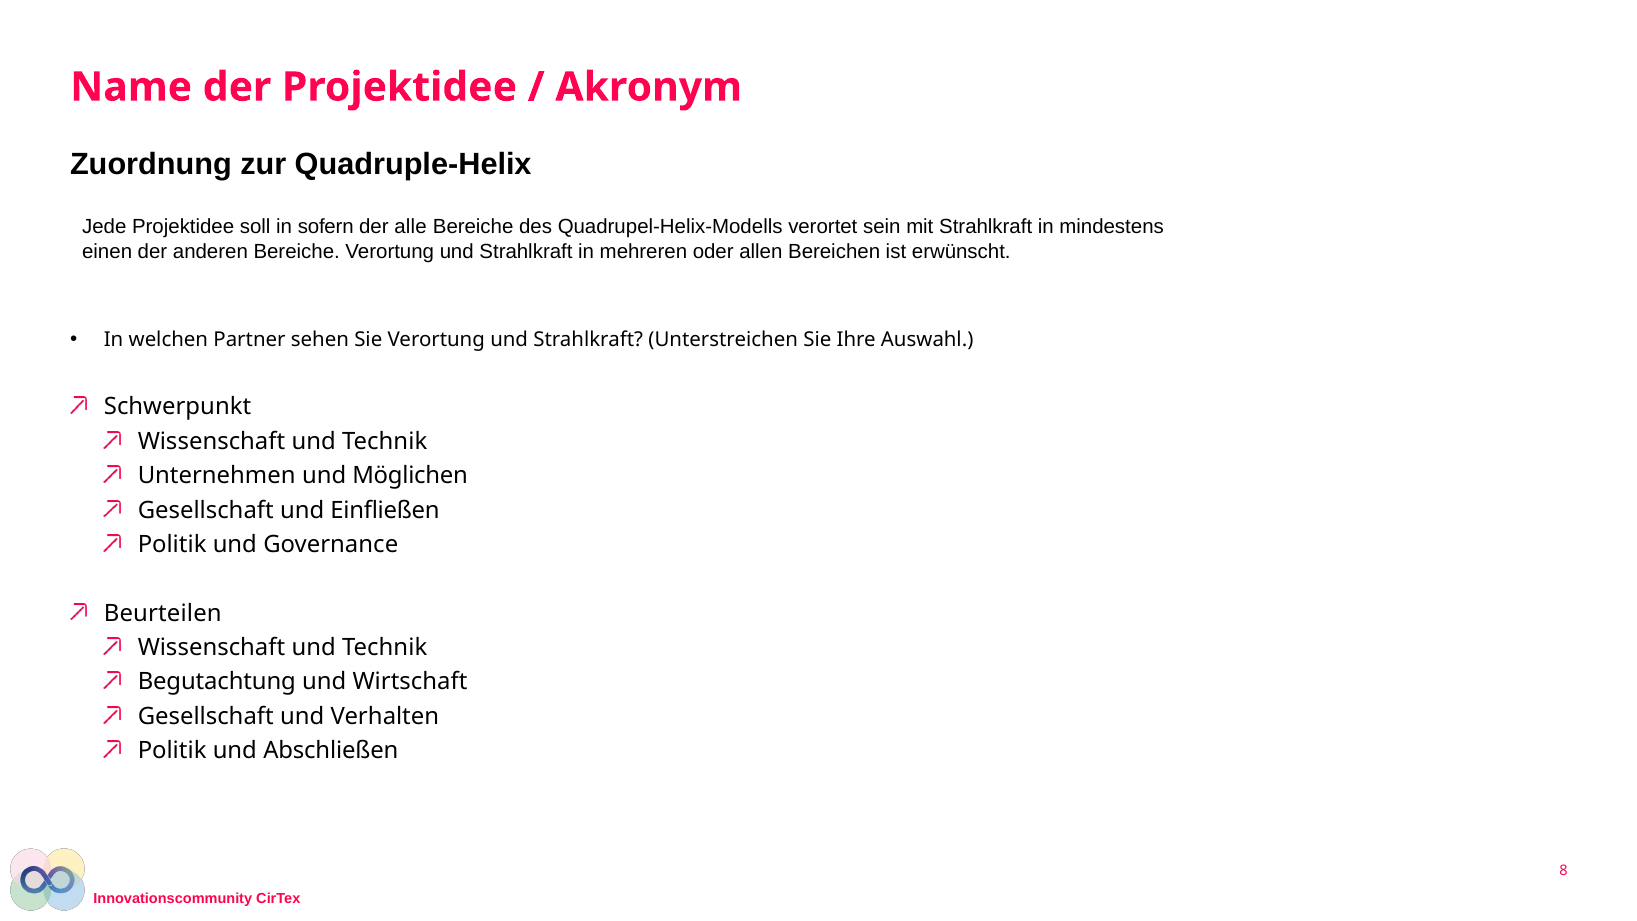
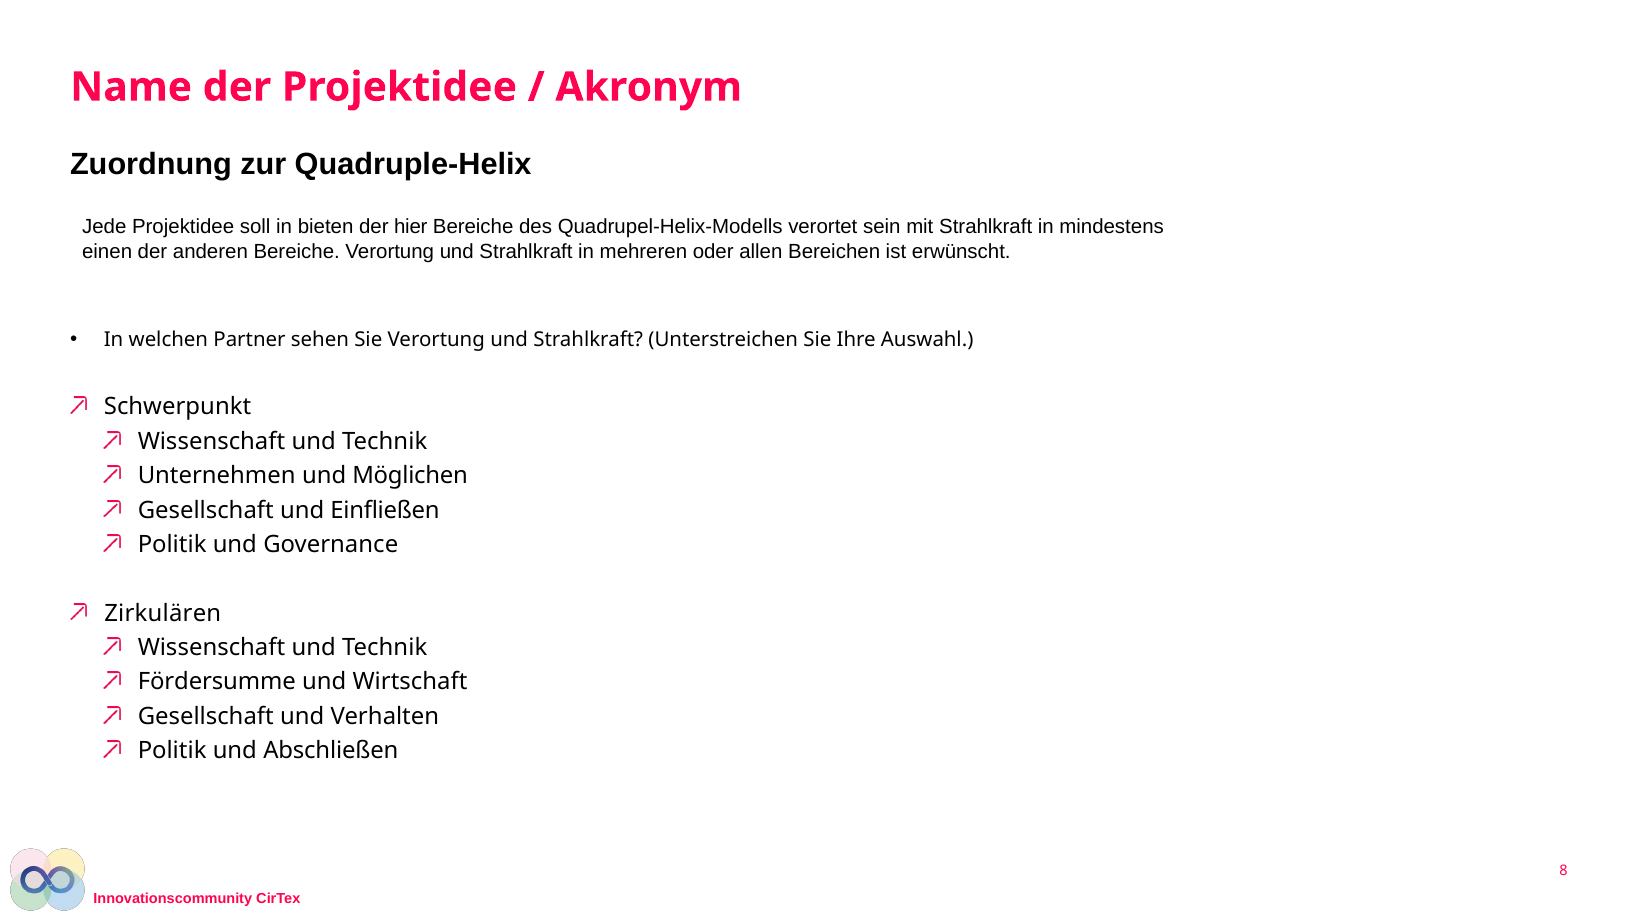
sofern: sofern -> bieten
alle: alle -> hier
Beurteilen: Beurteilen -> Zirkulären
Begutachtung: Begutachtung -> Fördersumme
